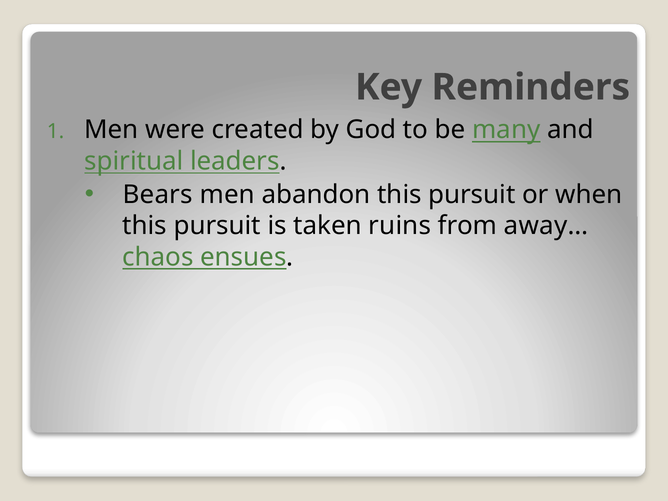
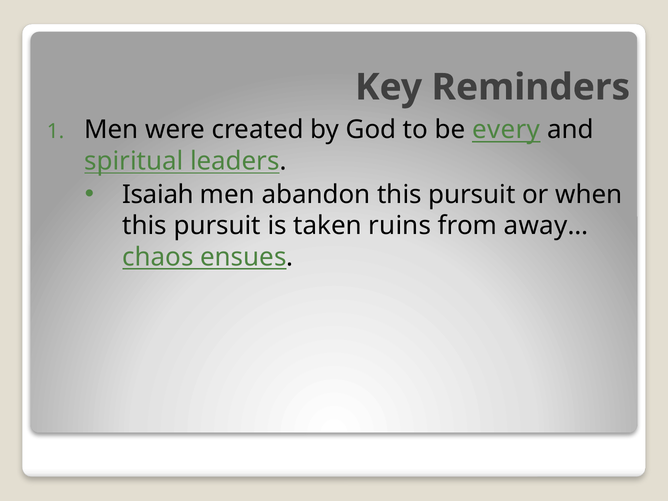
many: many -> every
Bears: Bears -> Isaiah
